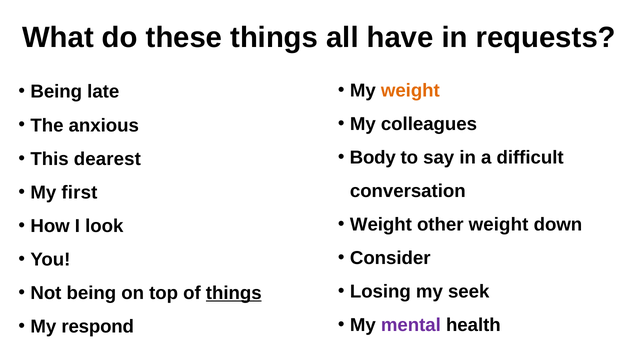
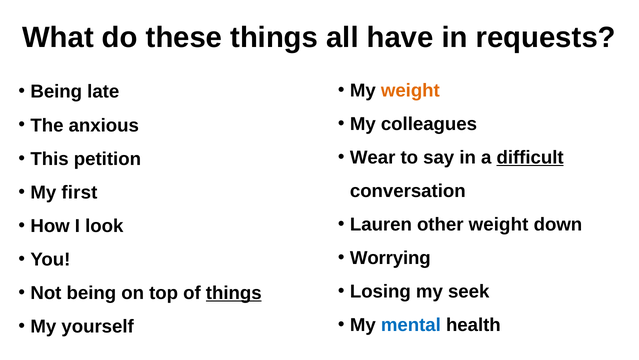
Body: Body -> Wear
difficult underline: none -> present
dearest: dearest -> petition
Weight at (381, 224): Weight -> Lauren
Consider: Consider -> Worrying
mental colour: purple -> blue
respond: respond -> yourself
